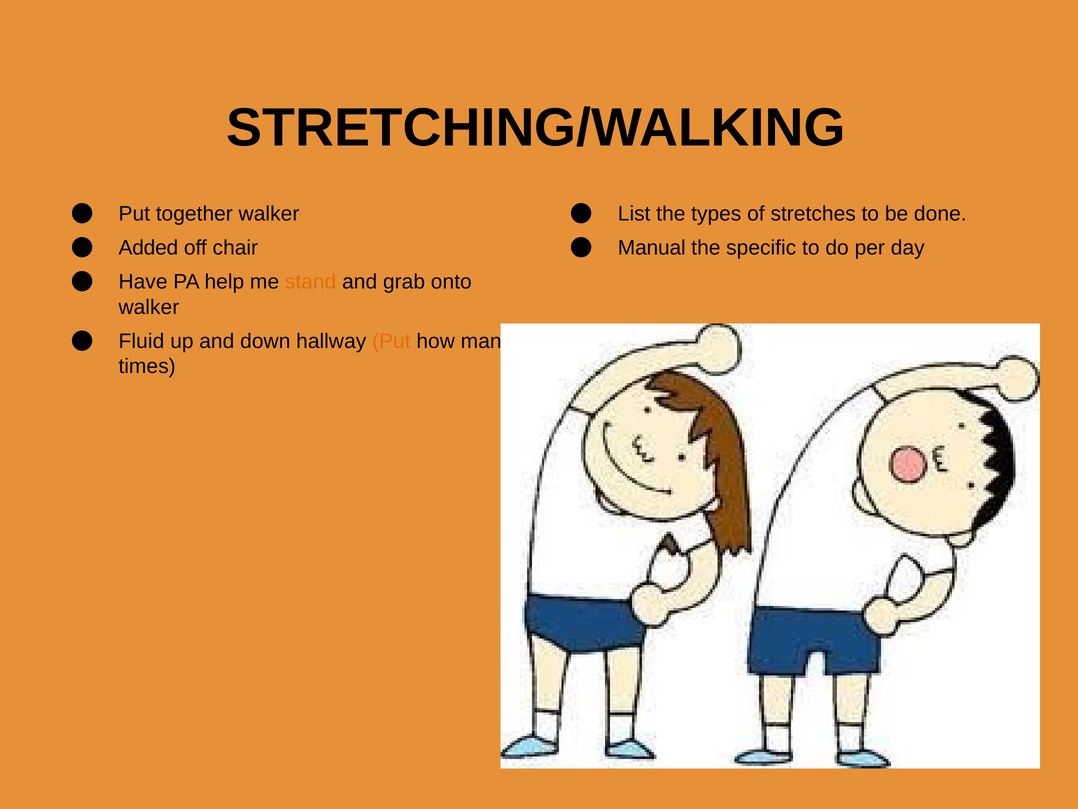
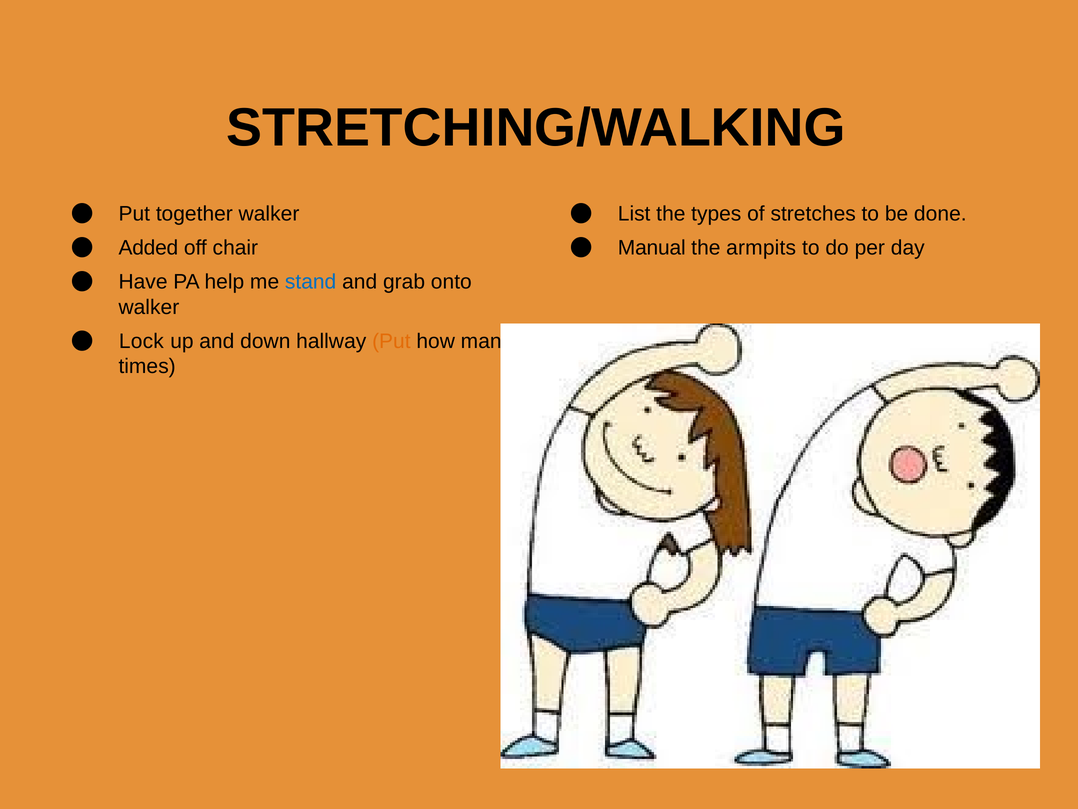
specific: specific -> armpits
stand colour: orange -> blue
Fluid: Fluid -> Lock
